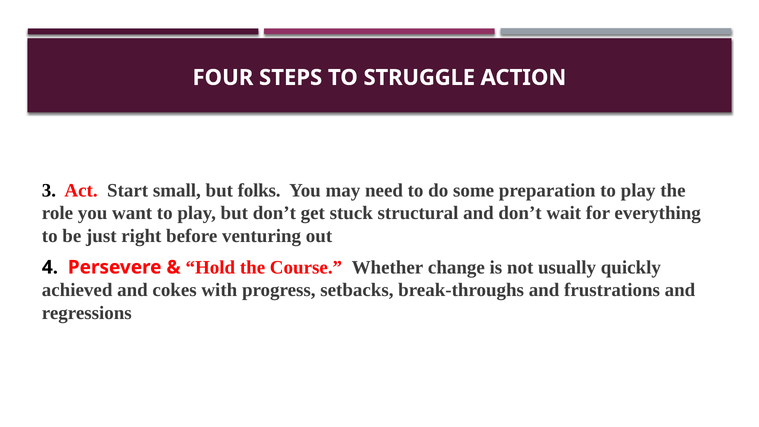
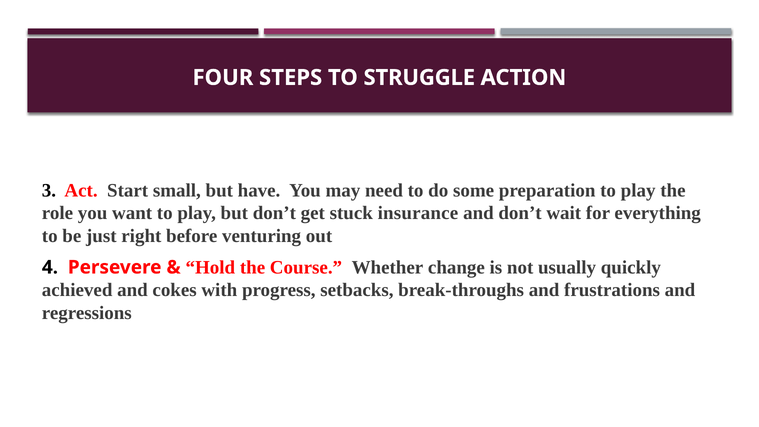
folks: folks -> have
structural: structural -> insurance
